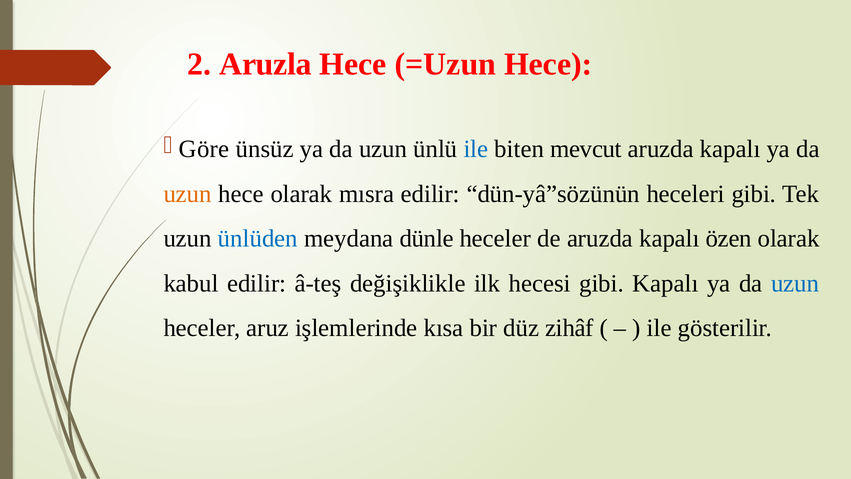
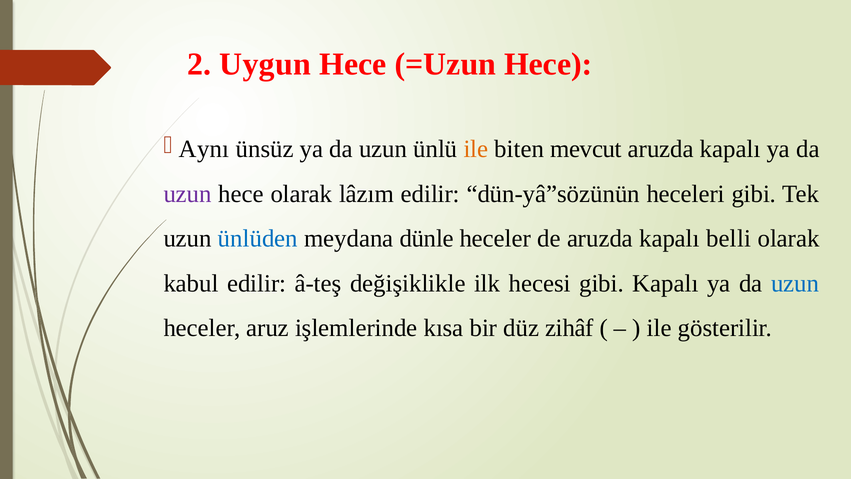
Aruzla: Aruzla -> Uygun
Göre: Göre -> Aynı
ile at (476, 149) colour: blue -> orange
uzun at (188, 194) colour: orange -> purple
mısra: mısra -> lâzım
özen: özen -> belli
